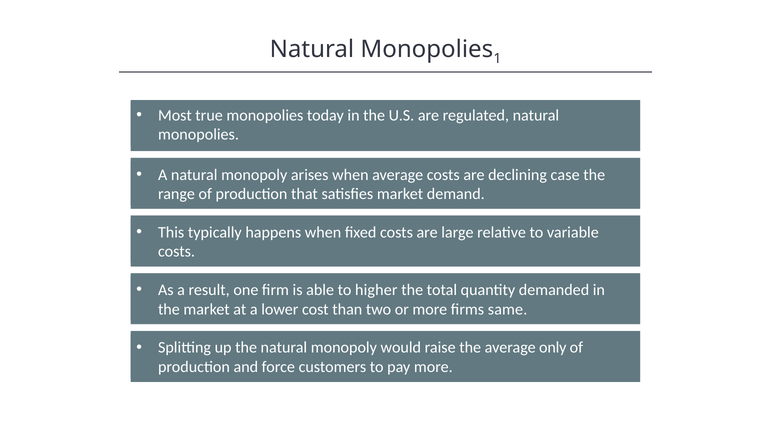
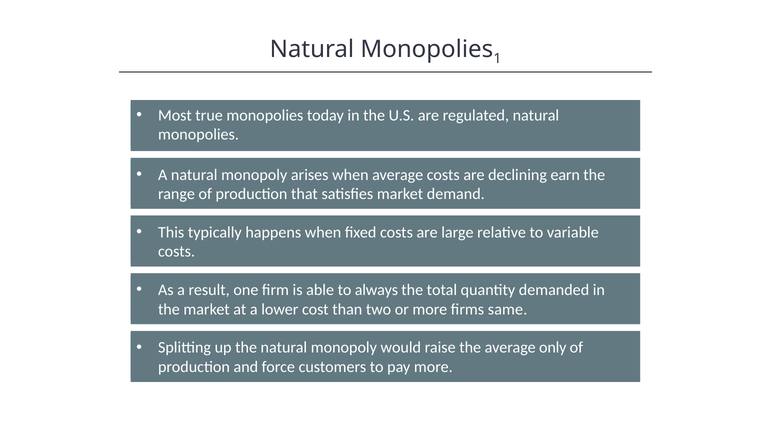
case: case -> earn
higher: higher -> always
